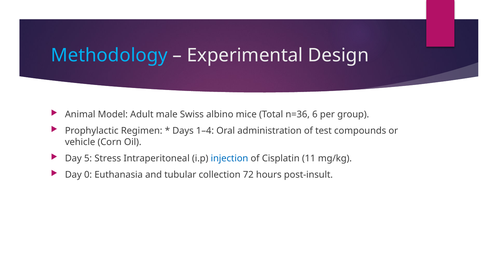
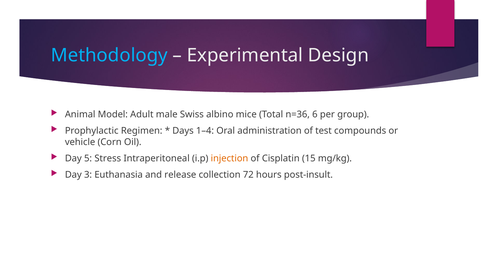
injection colour: blue -> orange
11: 11 -> 15
0: 0 -> 3
tubular: tubular -> release
